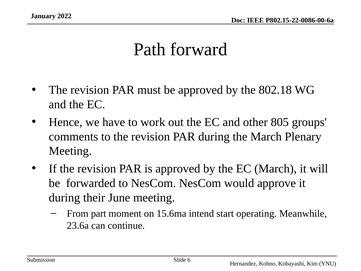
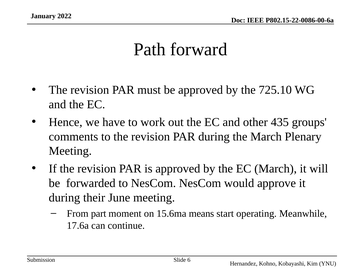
802.18: 802.18 -> 725.10
805: 805 -> 435
intend: intend -> means
23.6a: 23.6a -> 17.6a
